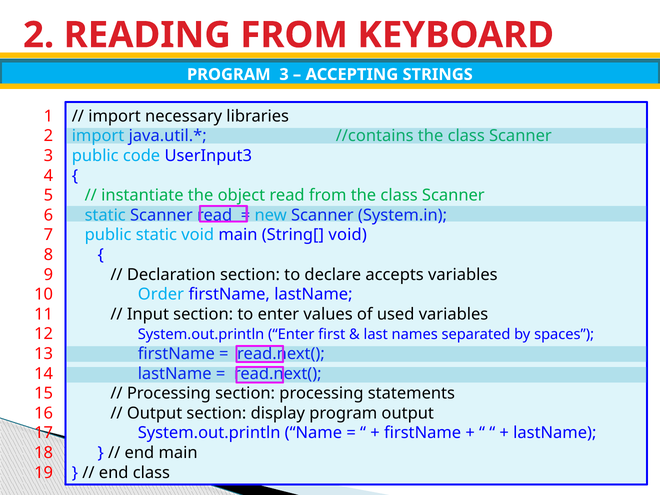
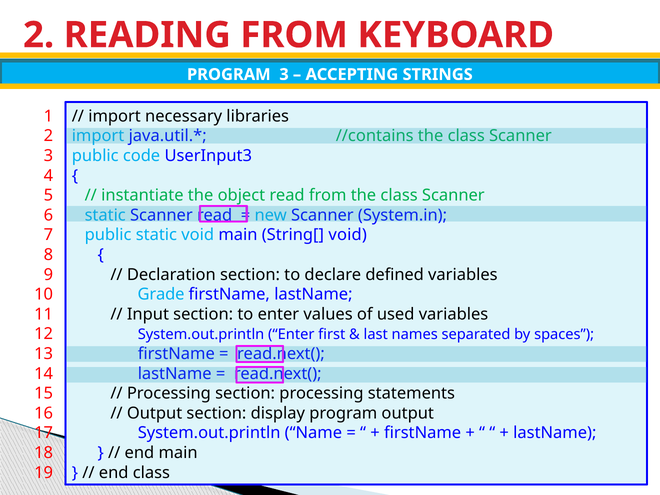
accepts: accepts -> defined
Order: Order -> Grade
